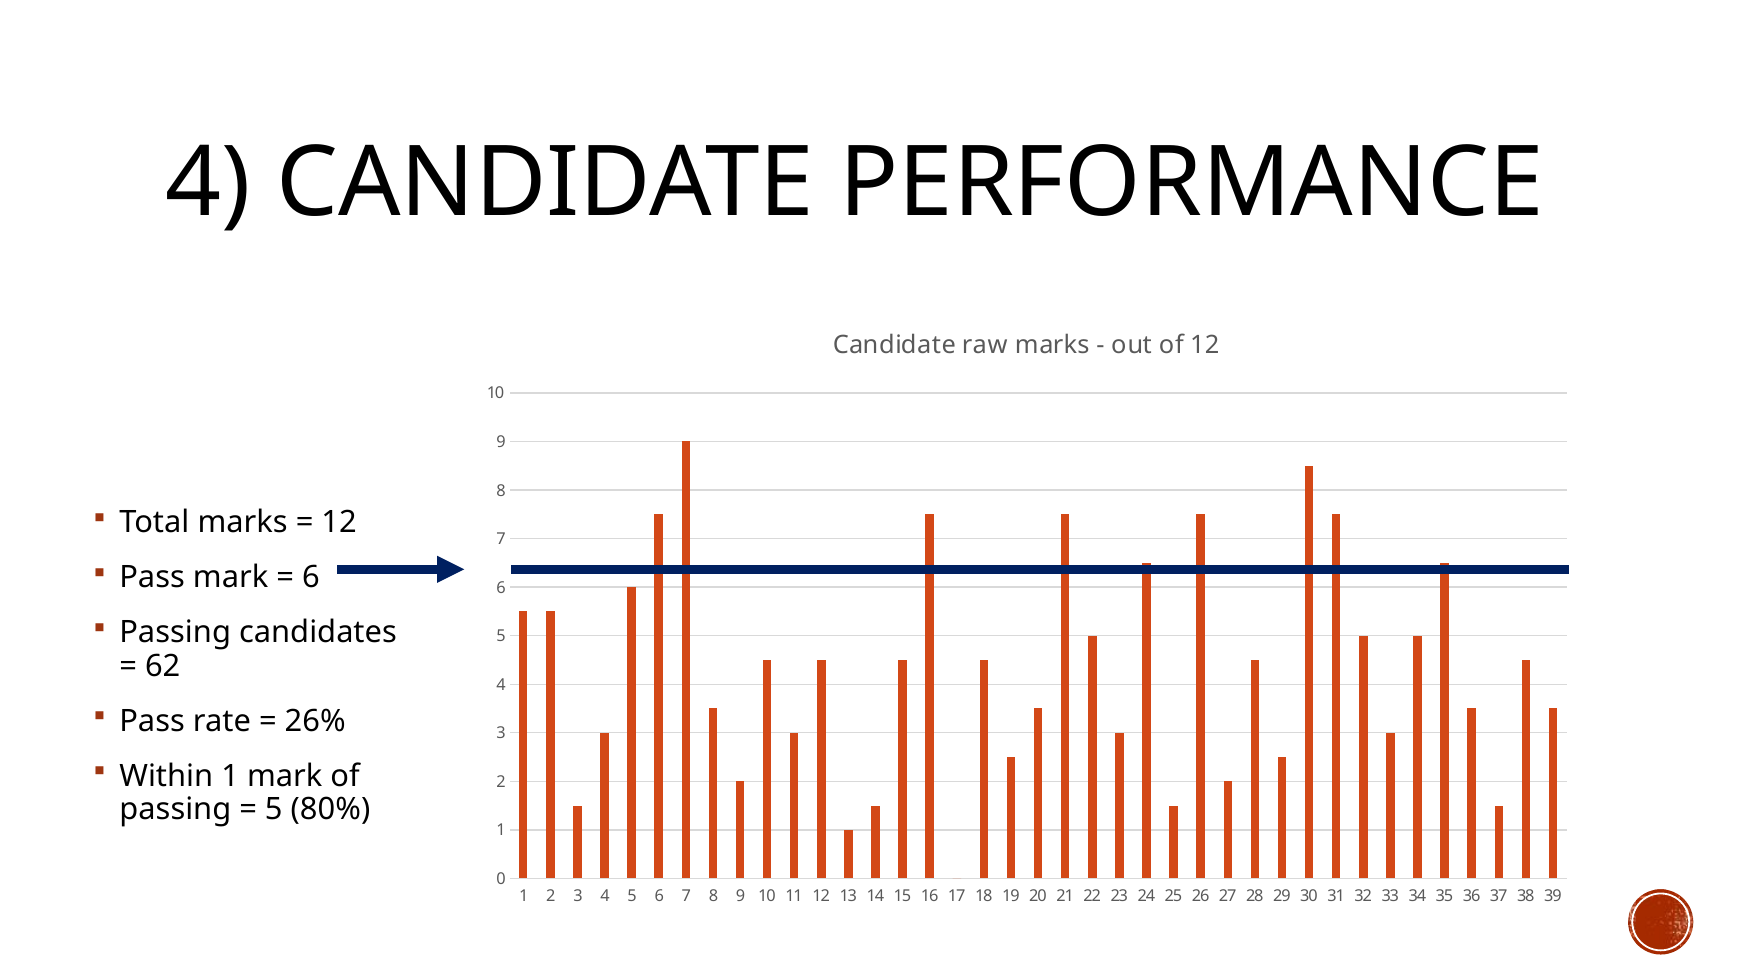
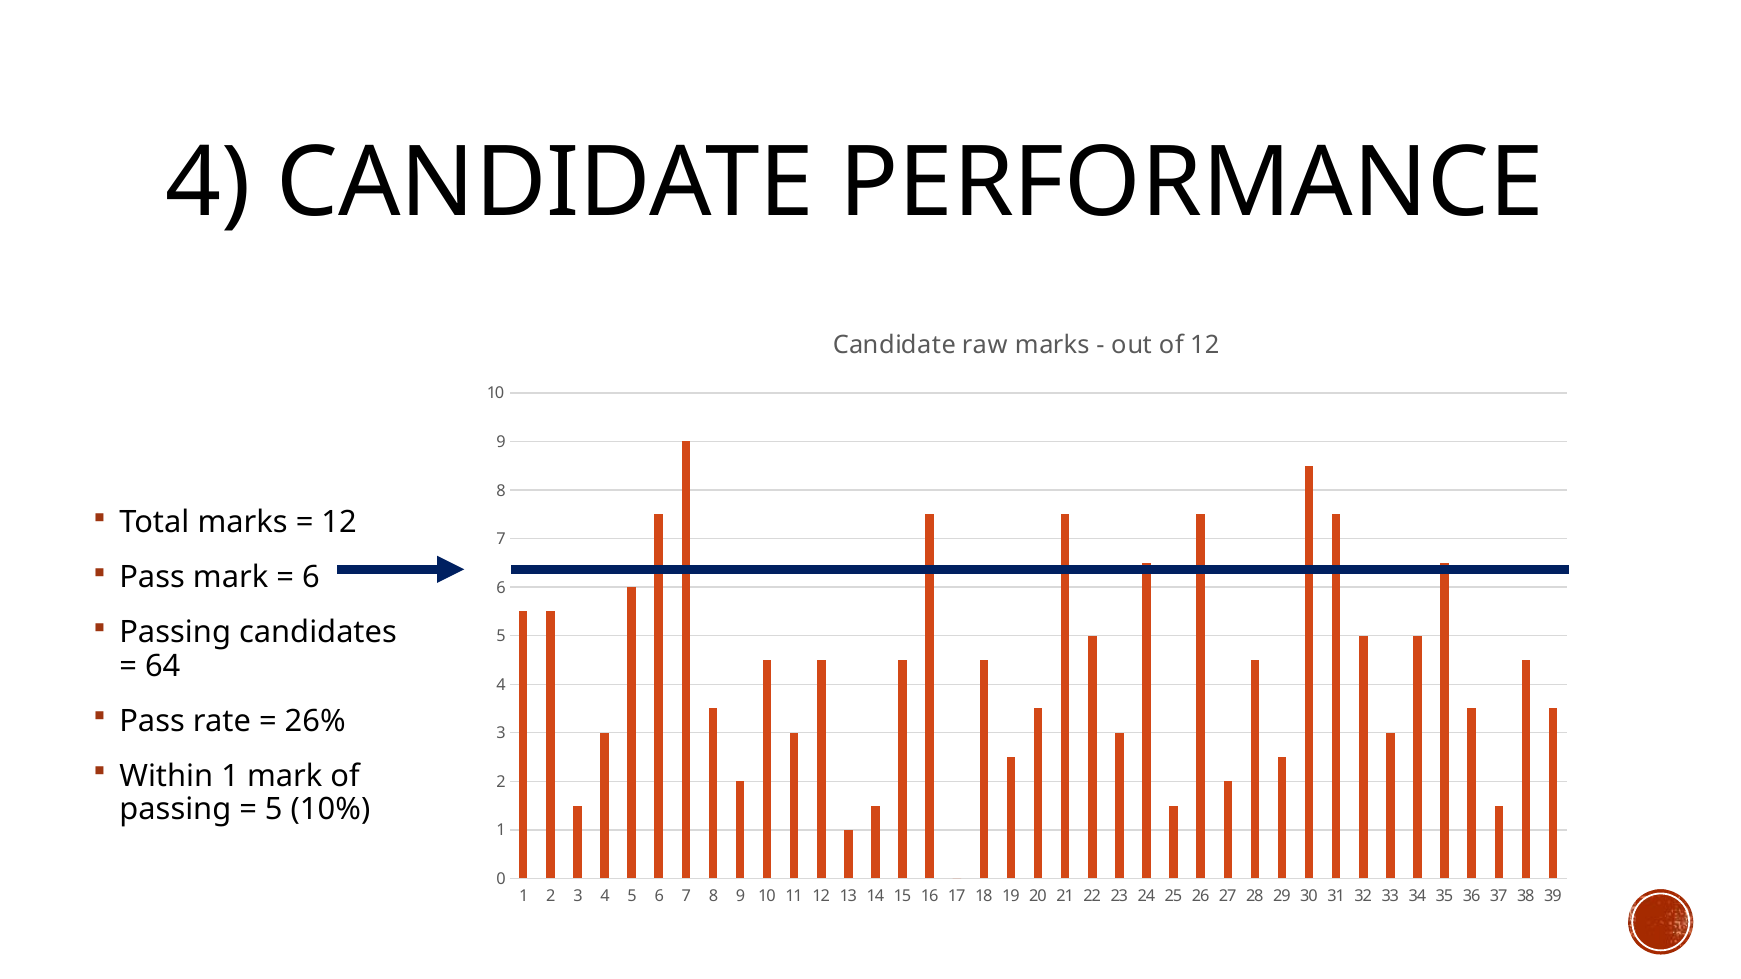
62: 62 -> 64
80%: 80% -> 10%
